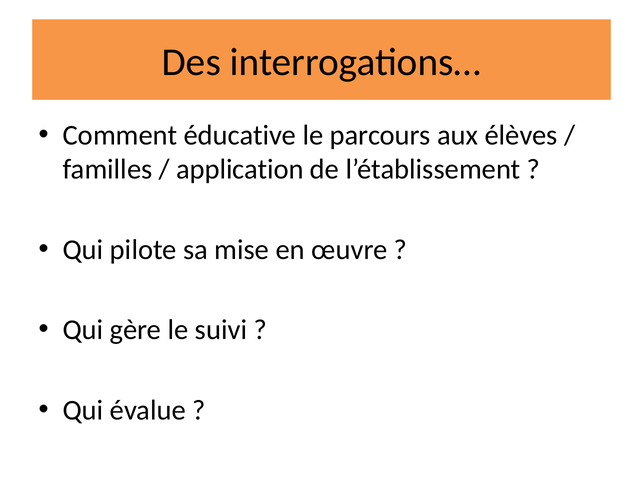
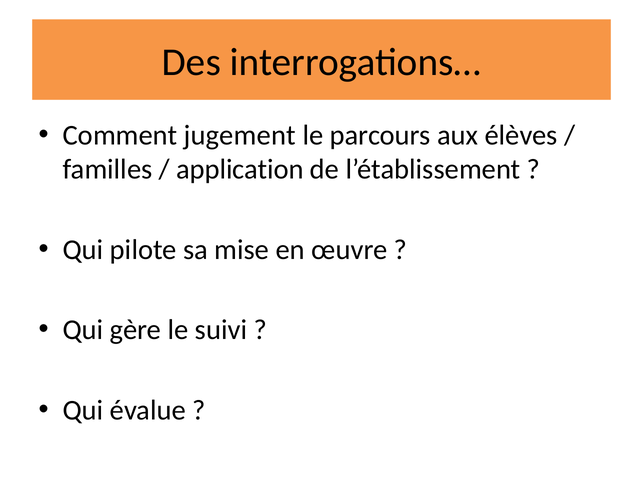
éducative: éducative -> jugement
